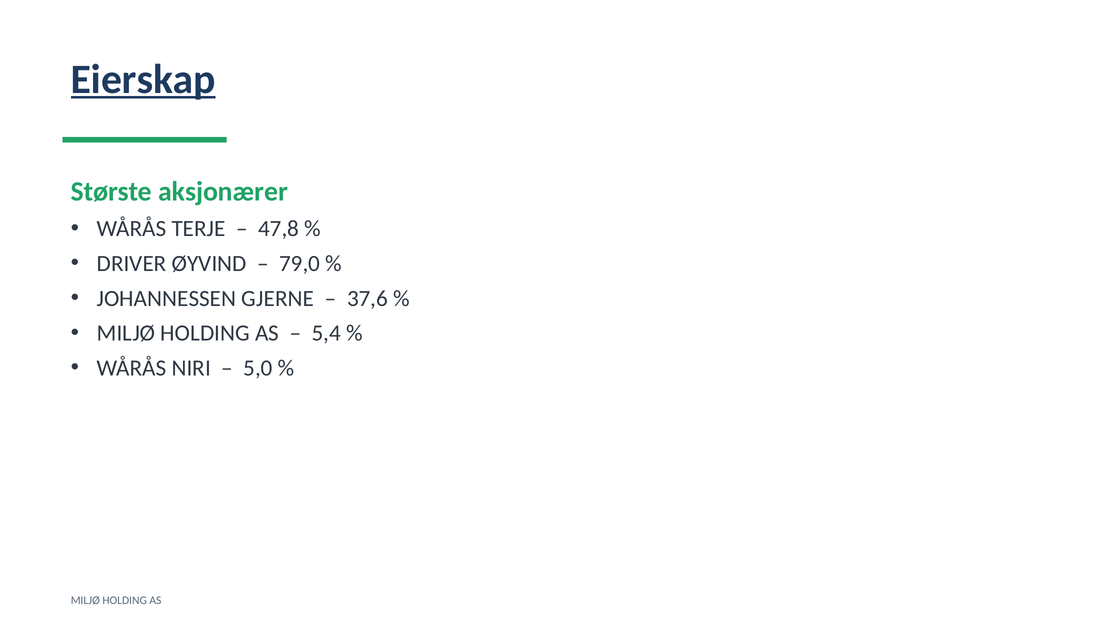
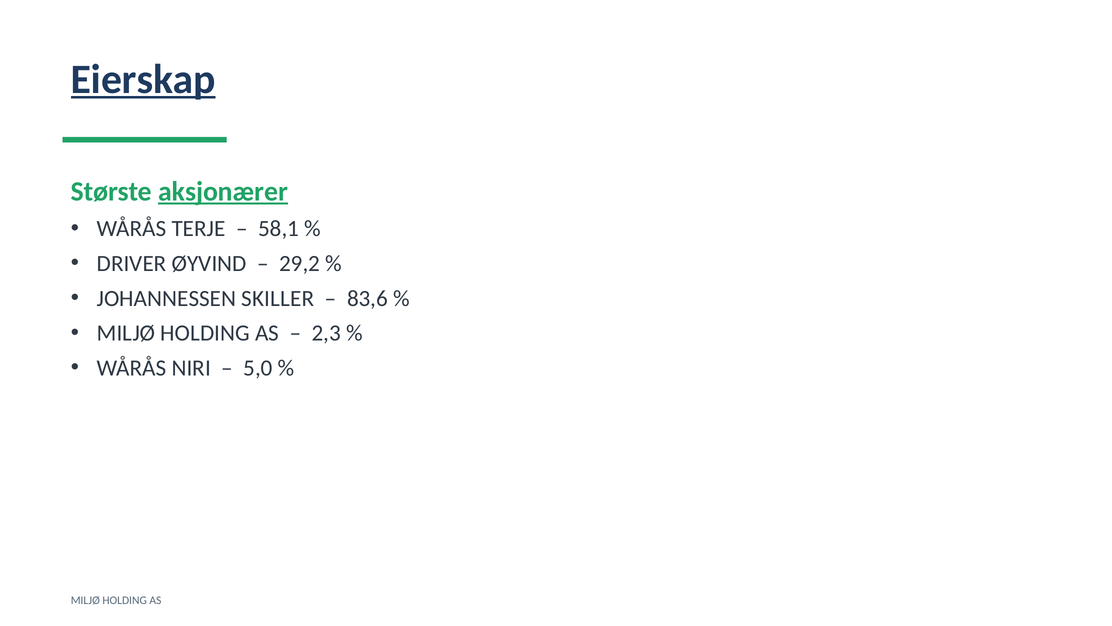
aksjonærer underline: none -> present
47,8: 47,8 -> 58,1
79,0: 79,0 -> 29,2
GJERNE: GJERNE -> SKILLER
37,6: 37,6 -> 83,6
5,4: 5,4 -> 2,3
